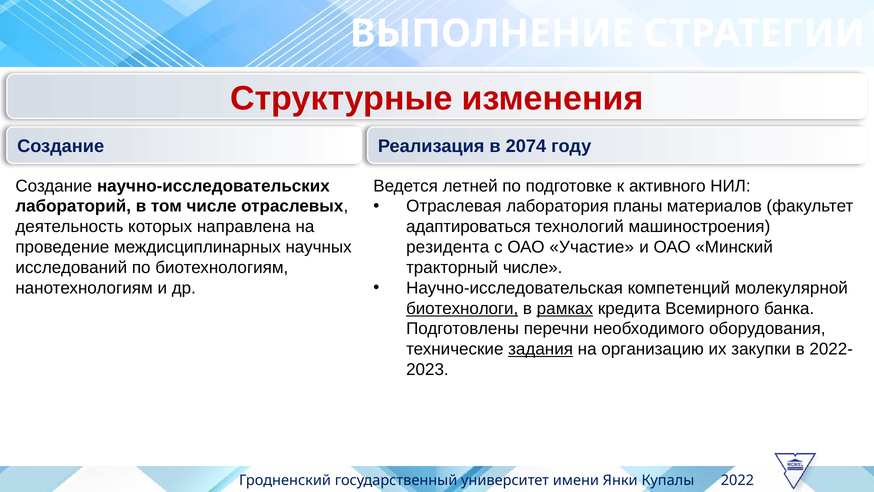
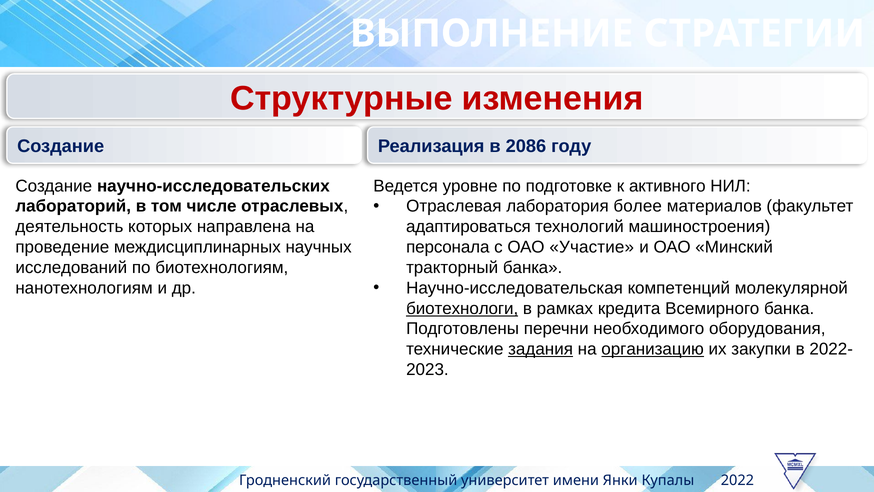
2074: 2074 -> 2086
летней: летней -> уровне
планы: планы -> более
резидента: резидента -> персонала
тракторный числе: числе -> банка
рамках underline: present -> none
организацию underline: none -> present
